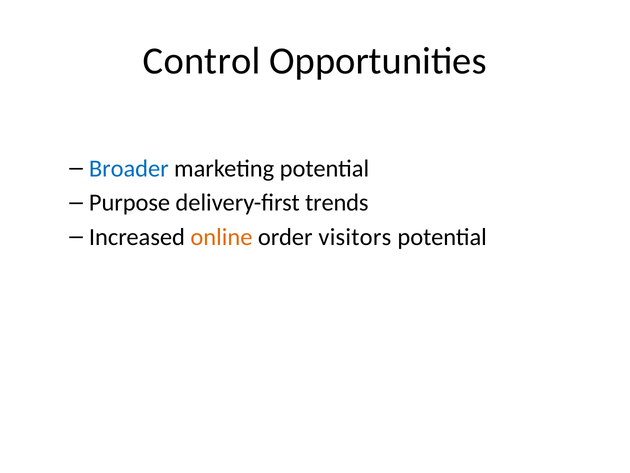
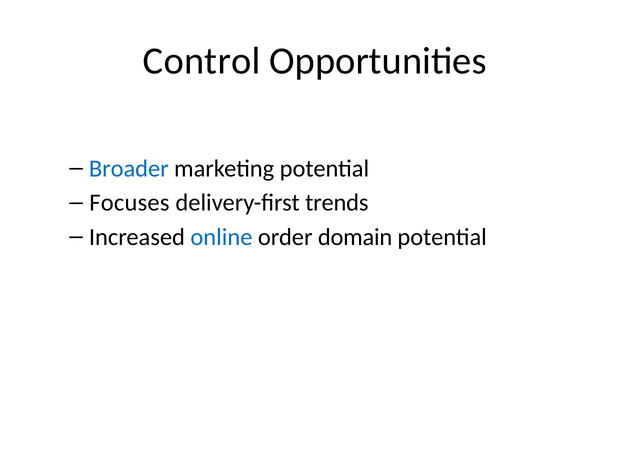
Purpose: Purpose -> Focuses
online colour: orange -> blue
visitors: visitors -> domain
